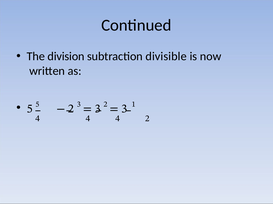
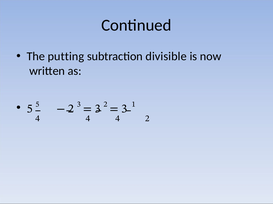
division: division -> putting
